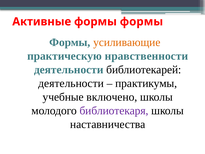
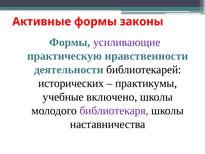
Активные формы формы: формы -> законы
усиливающие colour: orange -> purple
деятельности at (71, 83): деятельности -> исторических
